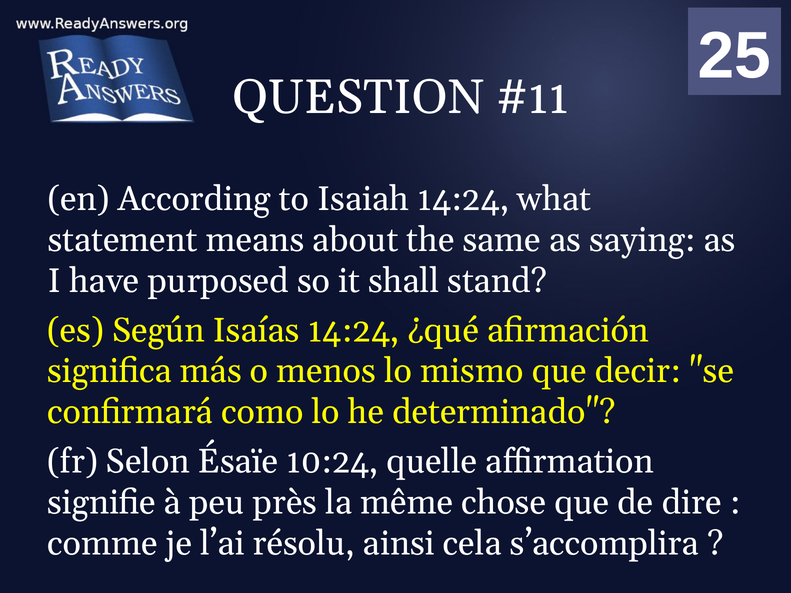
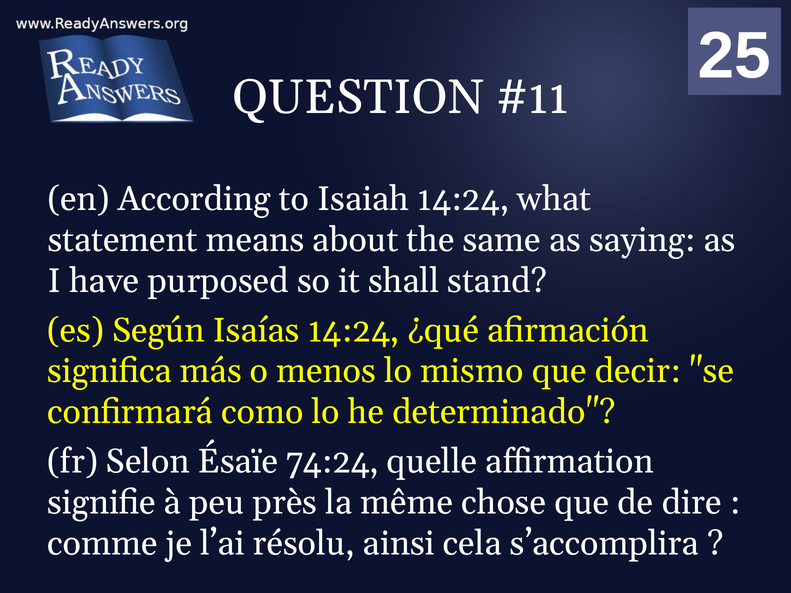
10:24: 10:24 -> 74:24
